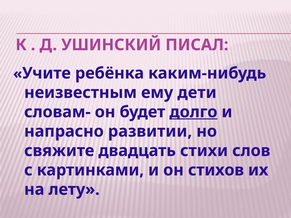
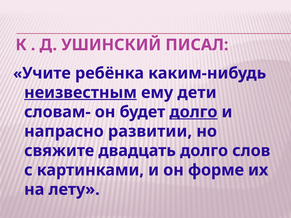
неизвестным underline: none -> present
двадцать стихи: стихи -> долго
стихов: стихов -> форме
